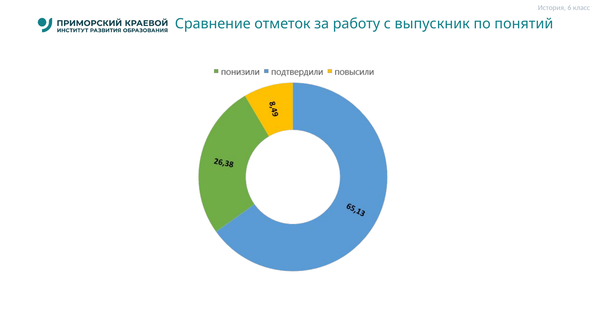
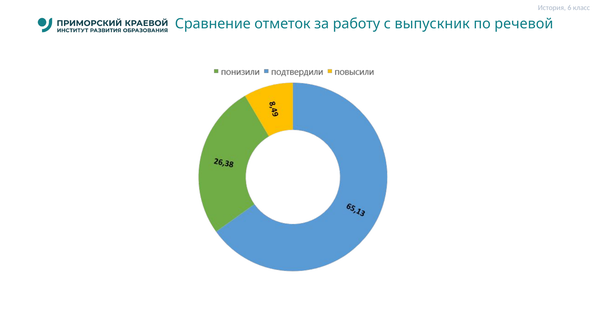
понятий: понятий -> речевой
